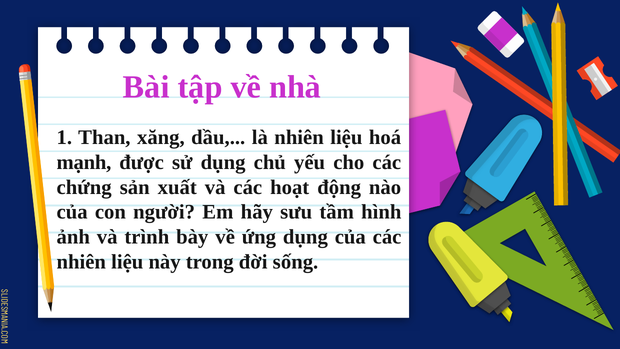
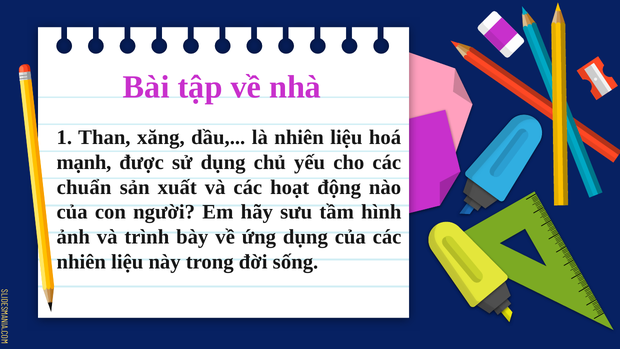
chứng: chứng -> chuẩn
